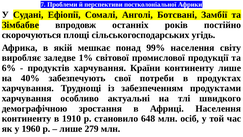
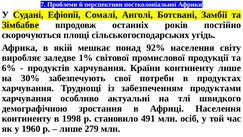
99%: 99% -> 92%
40%: 40% -> 30%
1910: 1910 -> 1998
648: 648 -> 491
